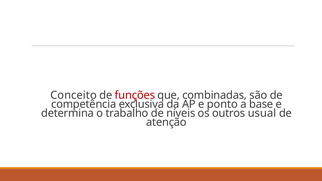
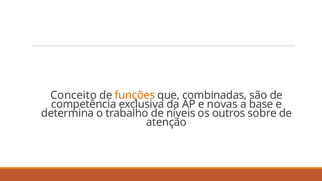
funções colour: red -> orange
ponto: ponto -> novas
usual: usual -> sobre
